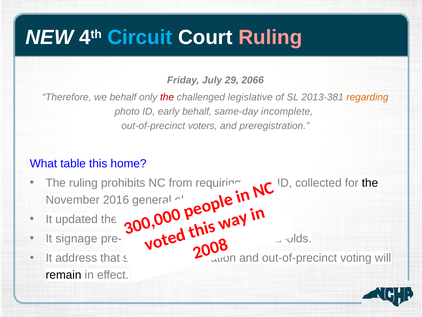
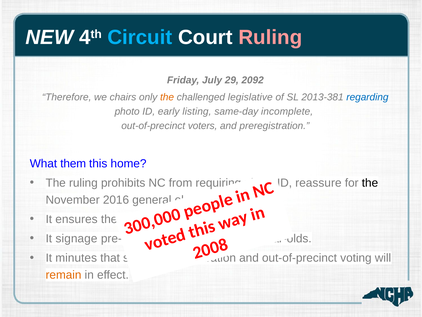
2066: 2066 -> 2092
we behalf: behalf -> chairs
the at (167, 97) colour: red -> orange
regarding colour: orange -> blue
early behalf: behalf -> listing
table: table -> them
collected: collected -> reassure
updated: updated -> ensures
address: address -> minutes
remain colour: black -> orange
